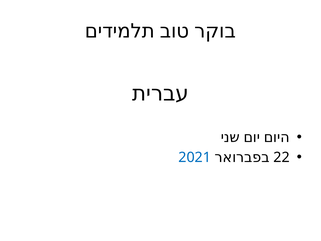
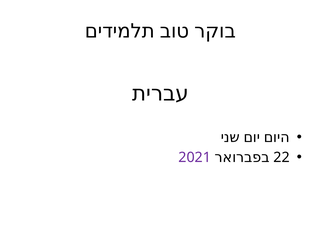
2021 colour: blue -> purple
